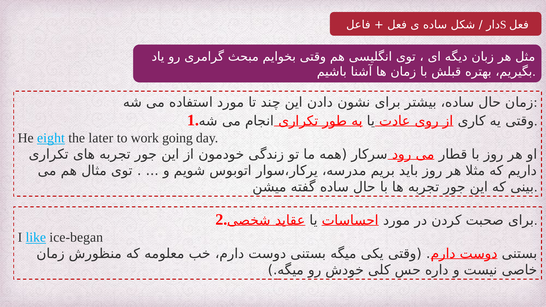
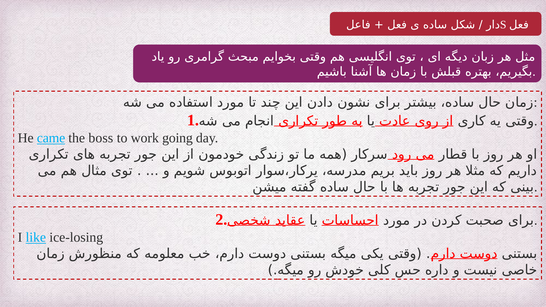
eight: eight -> came
later: later -> boss
ice-began: ice-began -> ice-losing
